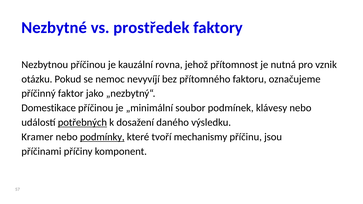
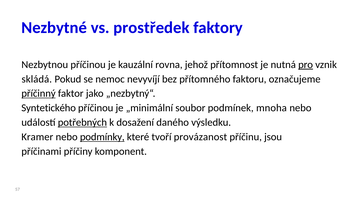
pro underline: none -> present
otázku: otázku -> skládá
příčinný underline: none -> present
Domestikace: Domestikace -> Syntetického
klávesy: klávesy -> mnoha
mechanismy: mechanismy -> provázanost
